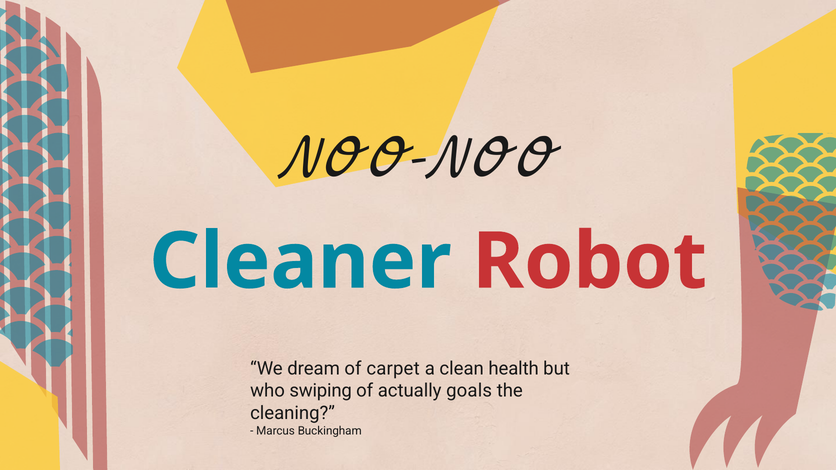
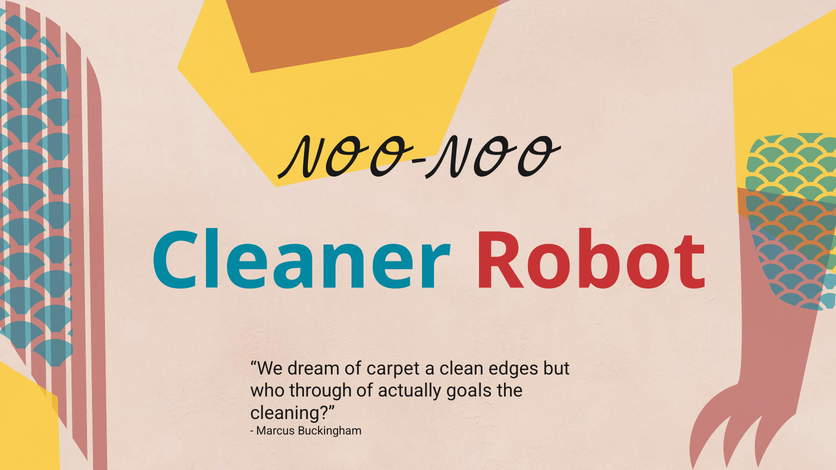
health: health -> edges
swiping: swiping -> through
